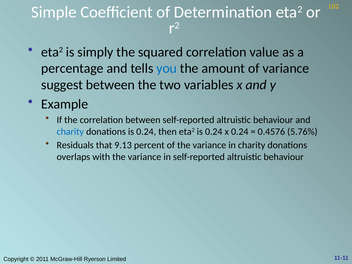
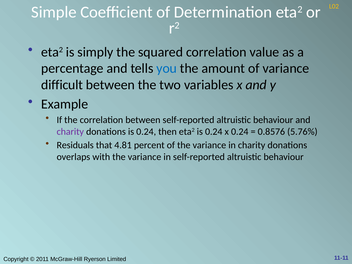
suggest: suggest -> difficult
charity at (70, 132) colour: blue -> purple
0.4576: 0.4576 -> 0.8576
9.13: 9.13 -> 4.81
